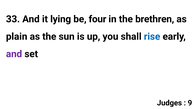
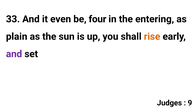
lying: lying -> even
brethren: brethren -> entering
rise colour: blue -> orange
